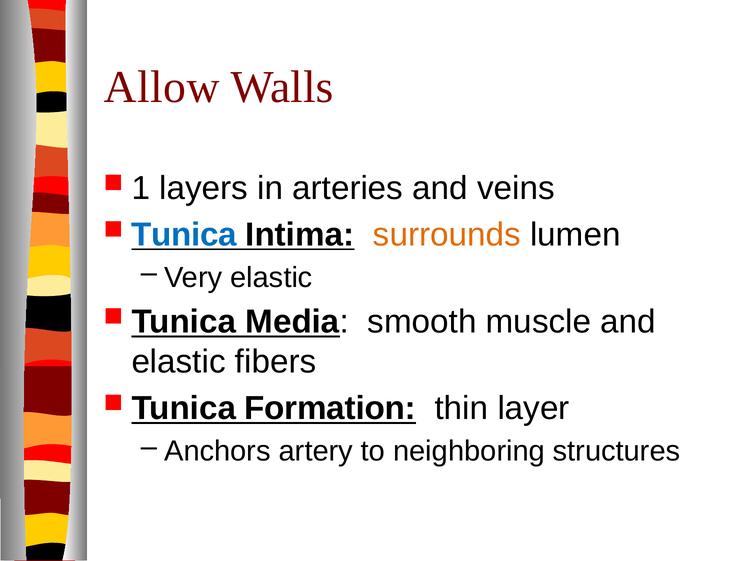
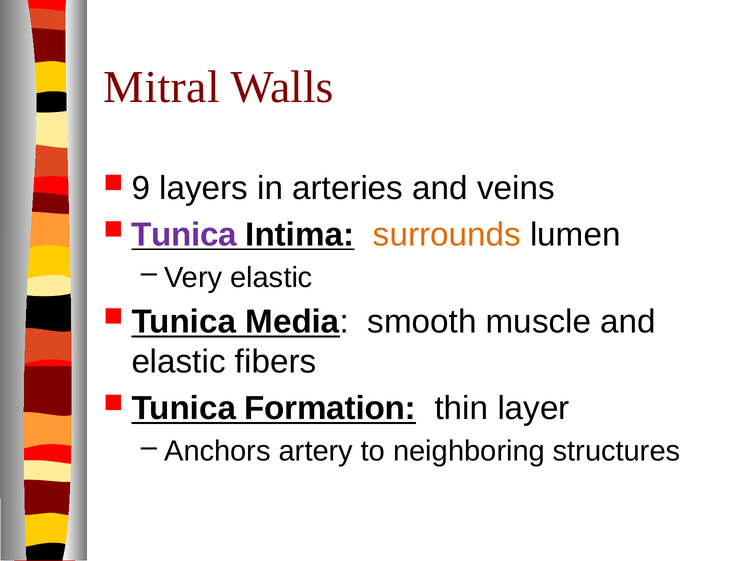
Allow: Allow -> Mitral
1: 1 -> 9
Tunica at (184, 235) colour: blue -> purple
